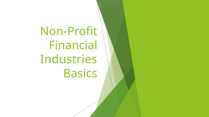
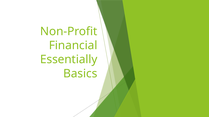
Industries: Industries -> Essentially
